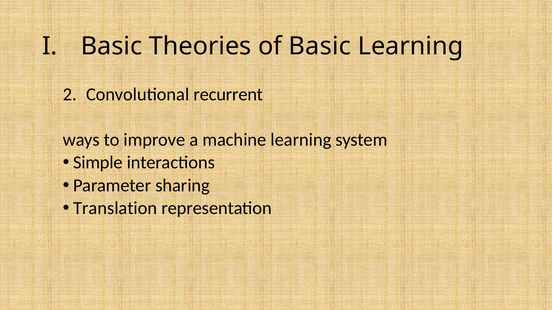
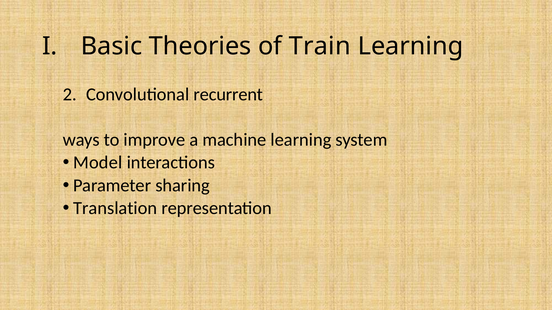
of Basic: Basic -> Train
Simple: Simple -> Model
